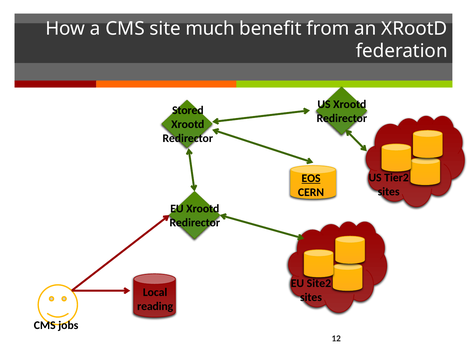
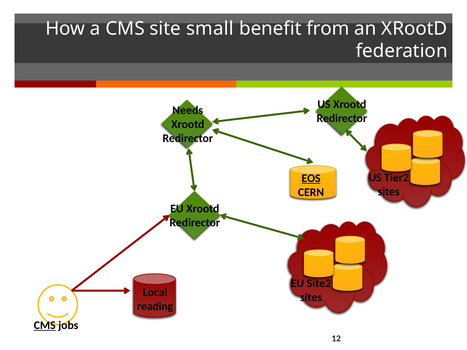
much: much -> small
Stored: Stored -> Needs
CMS at (45, 325) underline: none -> present
